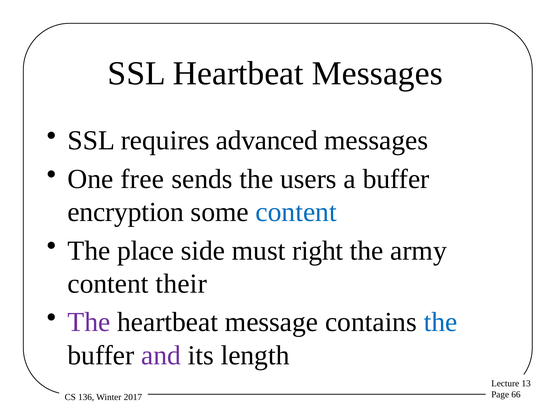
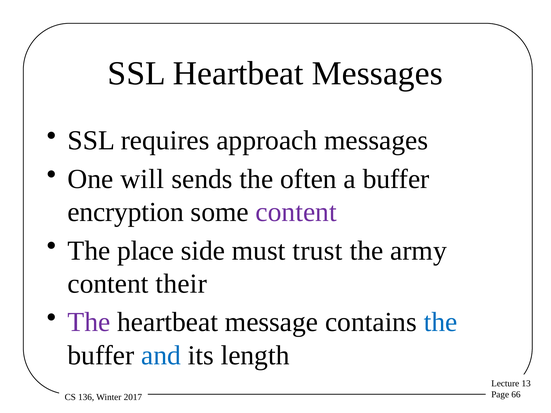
advanced: advanced -> approach
free: free -> will
users: users -> often
content at (296, 212) colour: blue -> purple
right: right -> trust
and colour: purple -> blue
